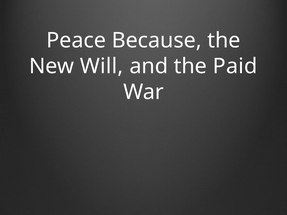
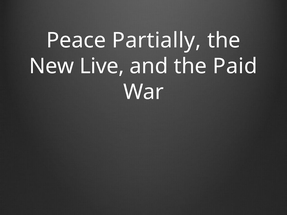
Because: Because -> Partially
Will: Will -> Live
